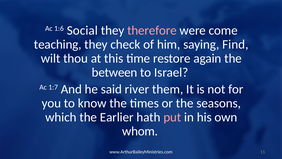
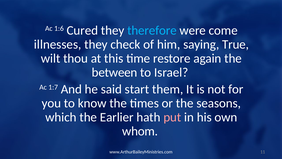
Social: Social -> Cured
therefore colour: pink -> light blue
teaching: teaching -> illnesses
Find: Find -> True
river: river -> start
